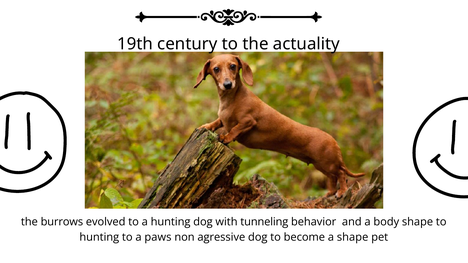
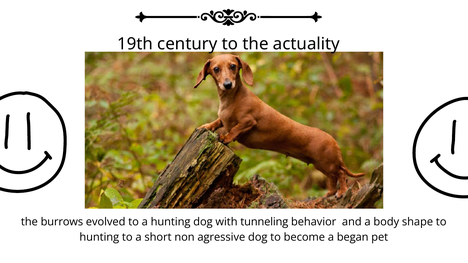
paws: paws -> short
a shape: shape -> began
